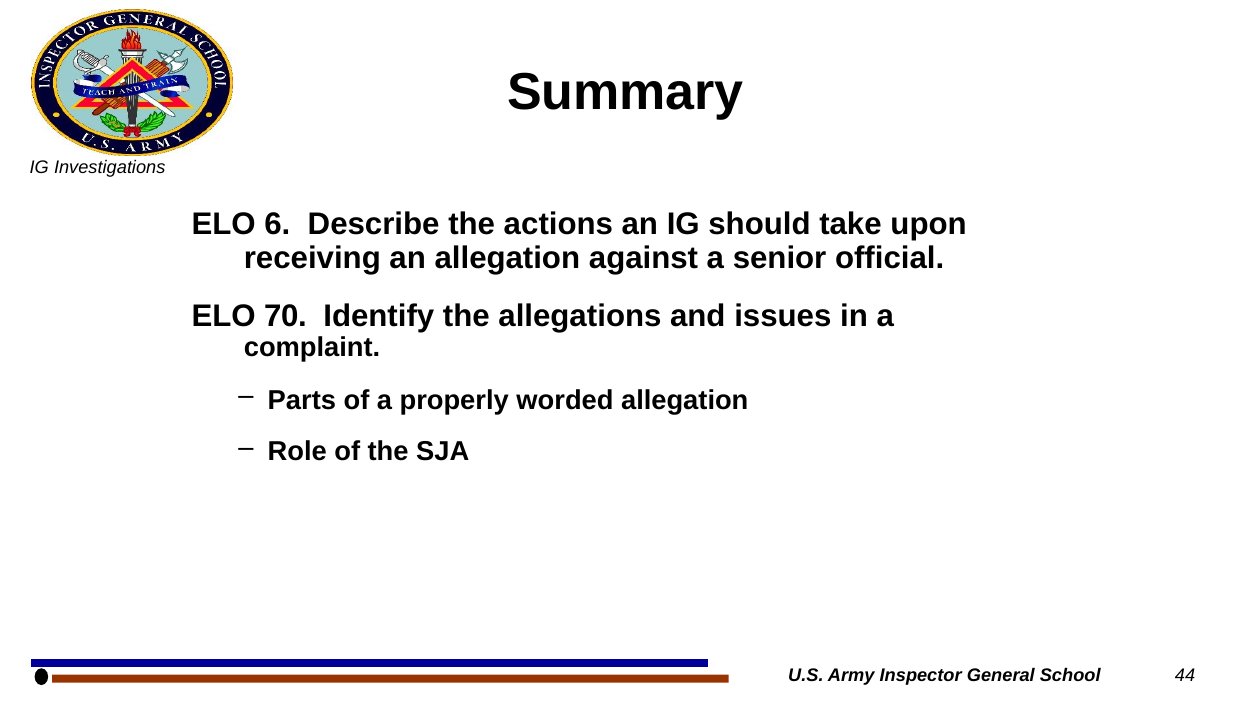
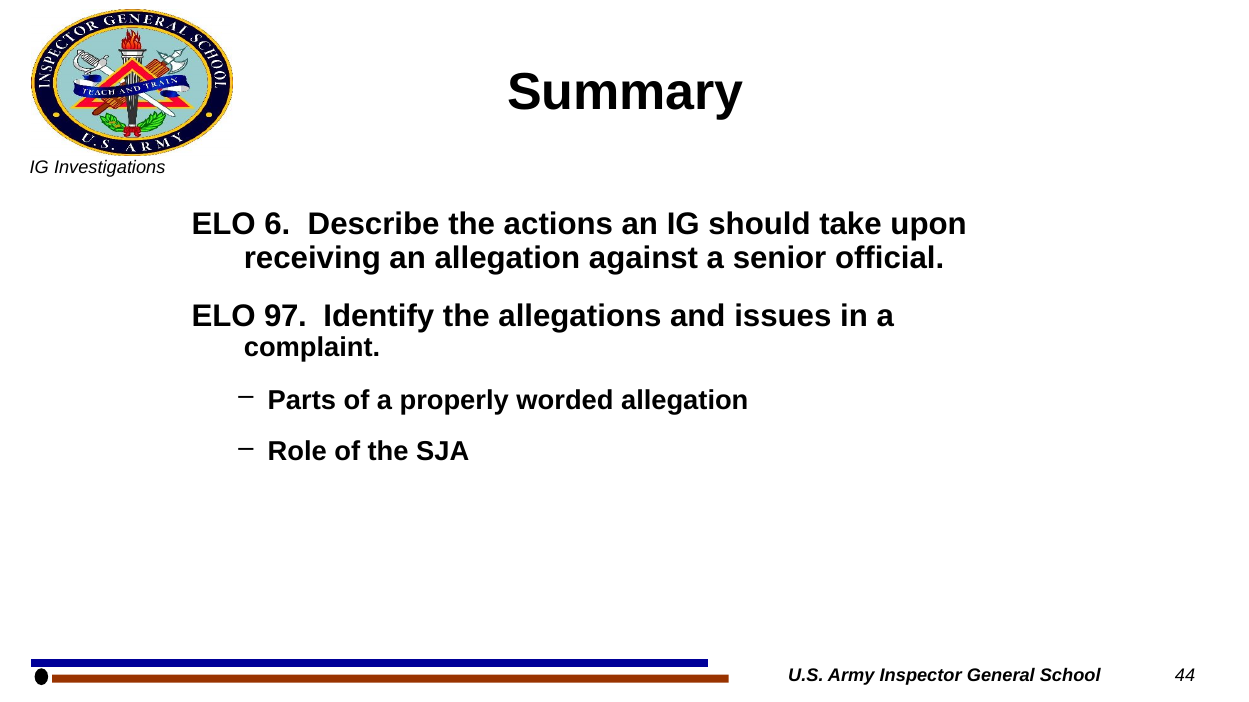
70: 70 -> 97
